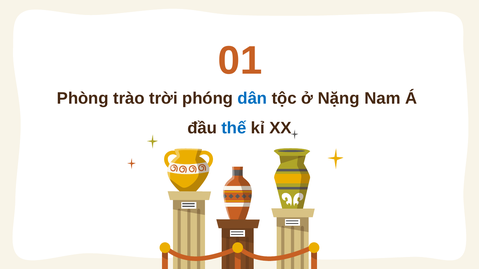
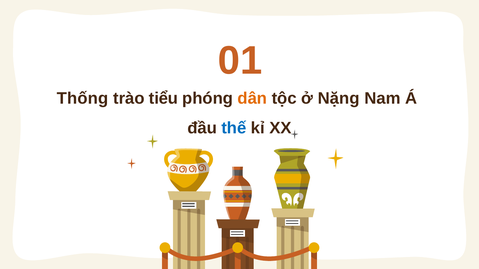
Phòng: Phòng -> Thống
trời: trời -> tiểu
dân colour: blue -> orange
